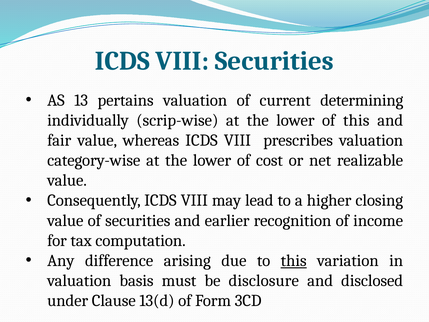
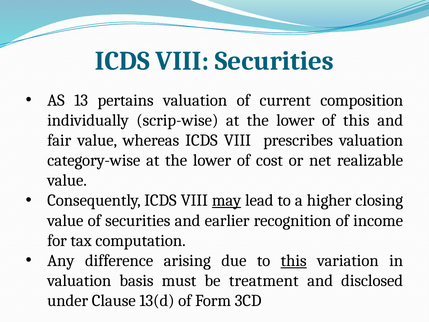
determining: determining -> composition
may underline: none -> present
disclosure: disclosure -> treatment
